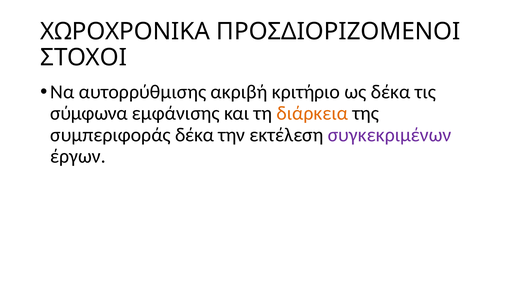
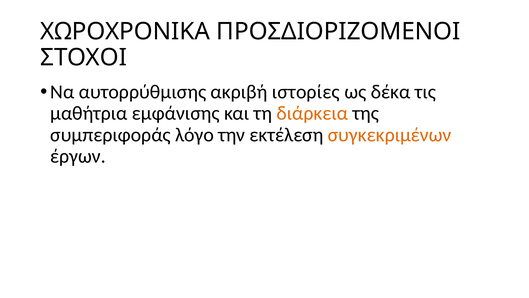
κριτήριο: κριτήριο -> ιστορίες
σύμφωνα: σύμφωνα -> μαθήτρια
συμπεριφοράς δέκα: δέκα -> λόγο
συγκεκριμένων colour: purple -> orange
